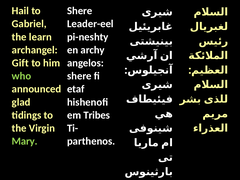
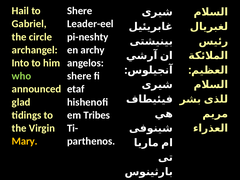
learn: learn -> circle
Gift: Gift -> Into
Mary colour: light green -> yellow
